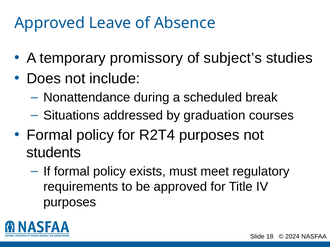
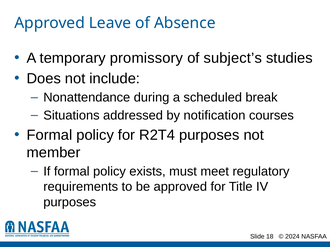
graduation: graduation -> notification
students: students -> member
